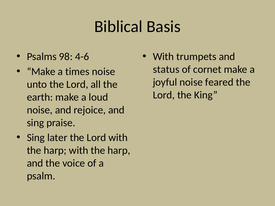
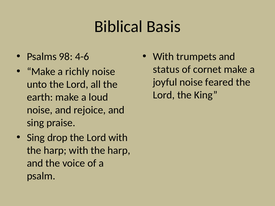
times: times -> richly
later: later -> drop
